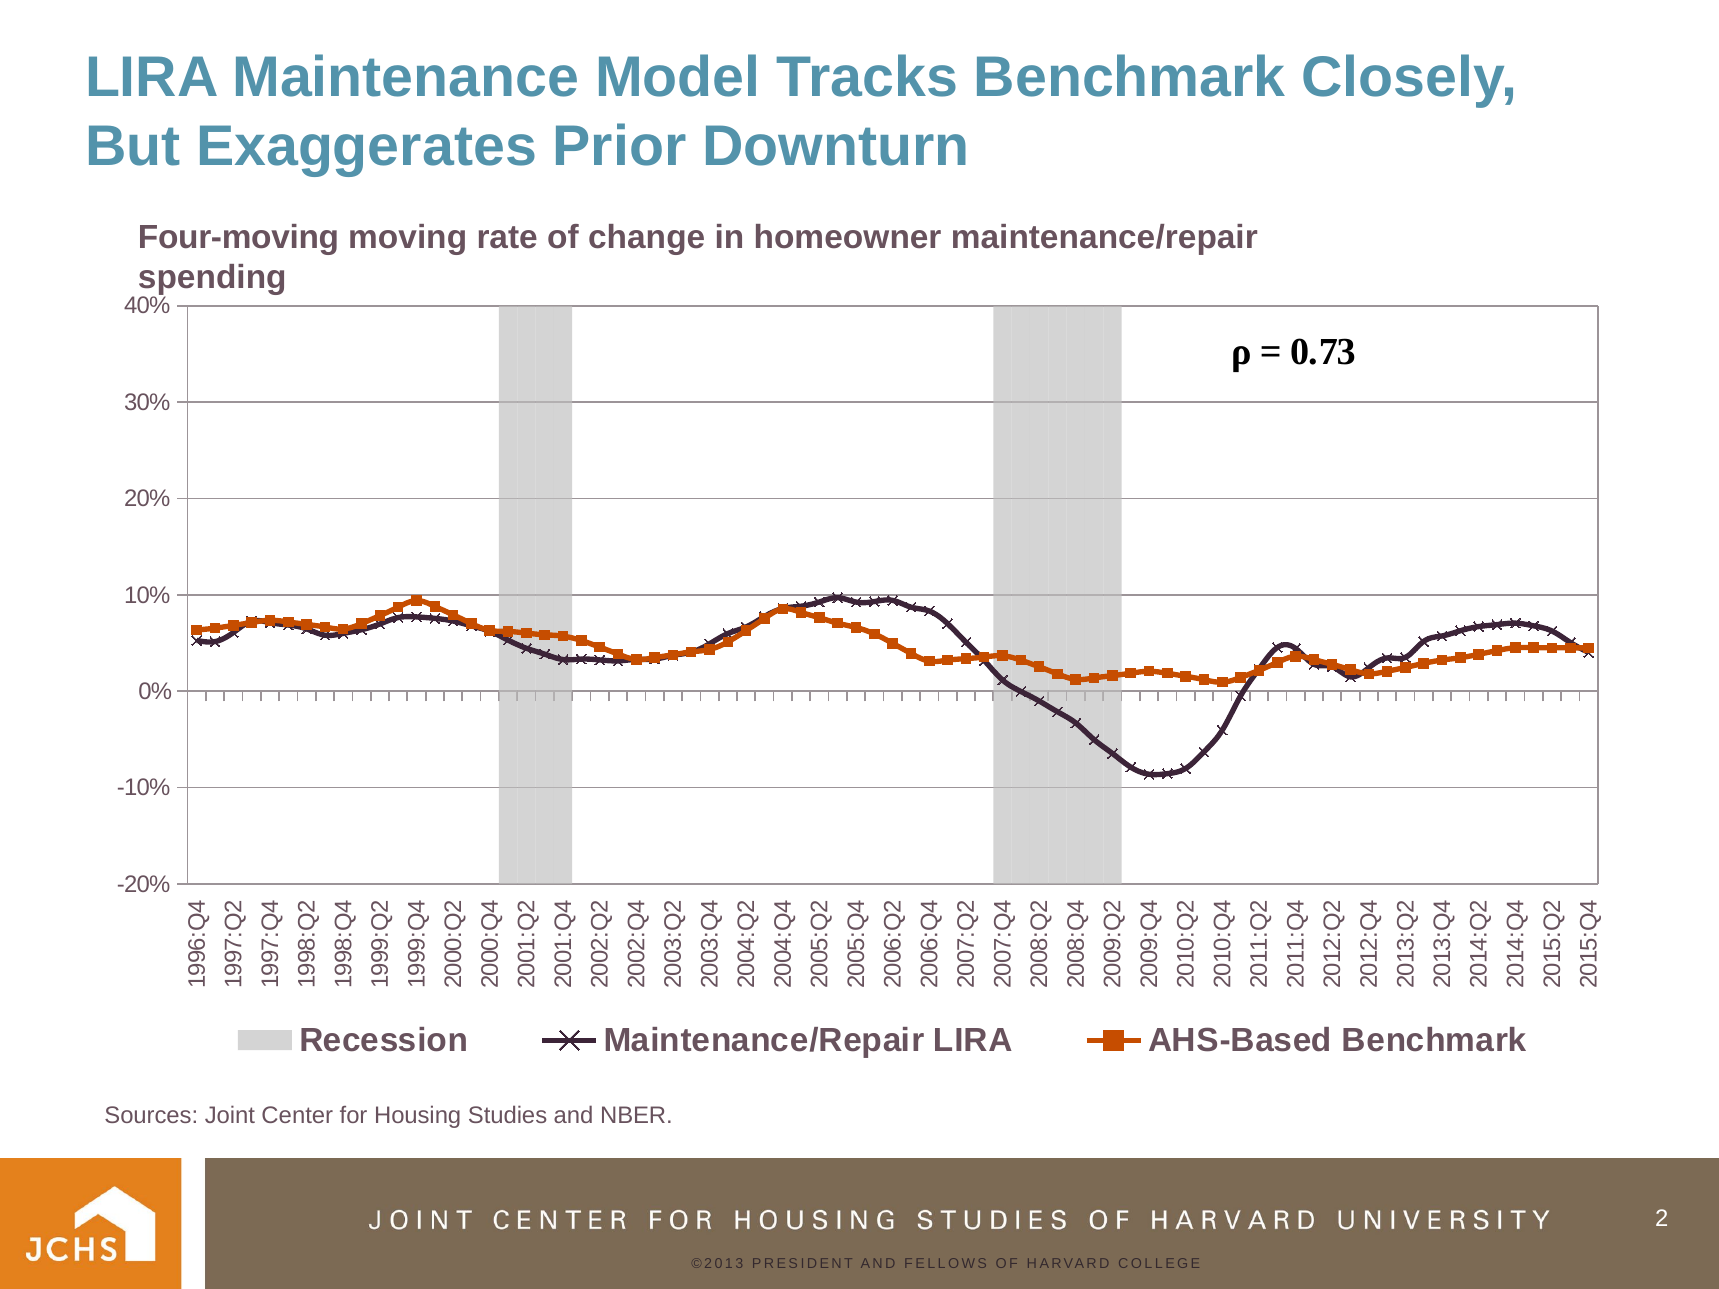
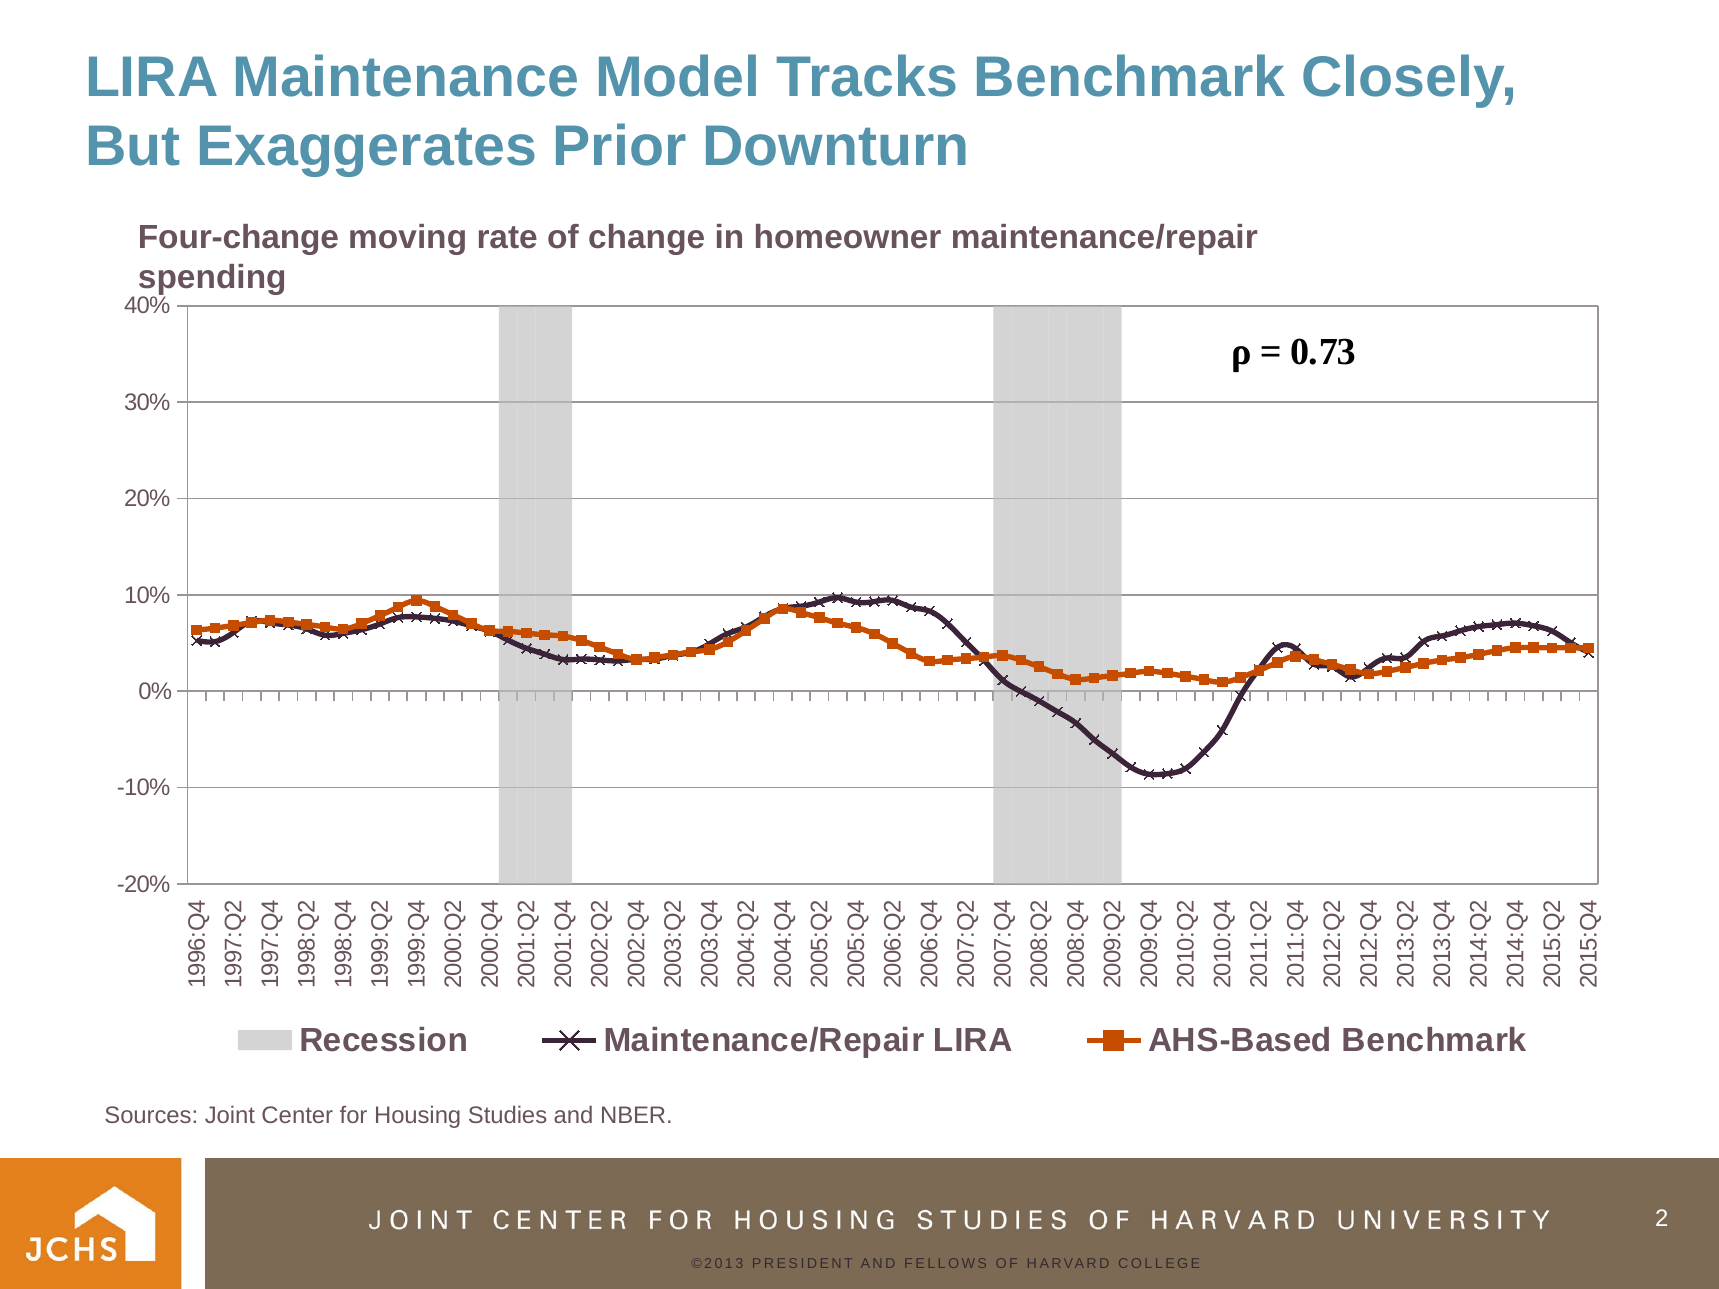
Four-moving: Four-moving -> Four-change
